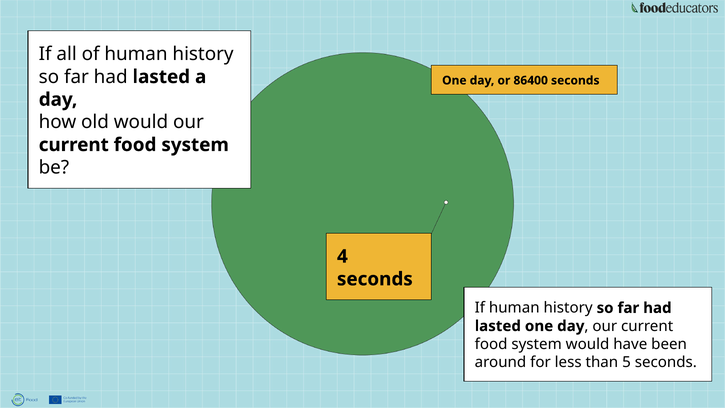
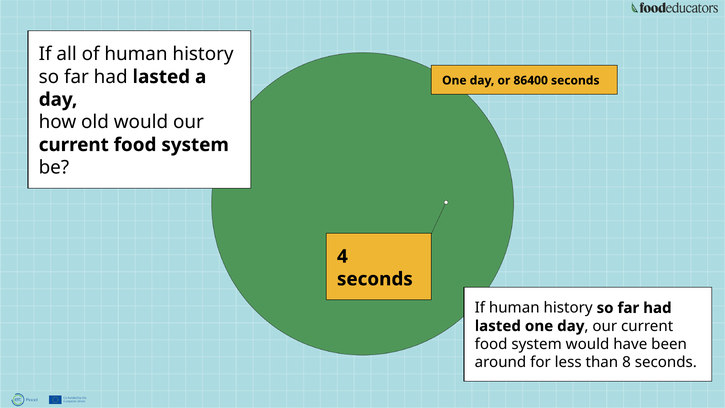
5: 5 -> 8
